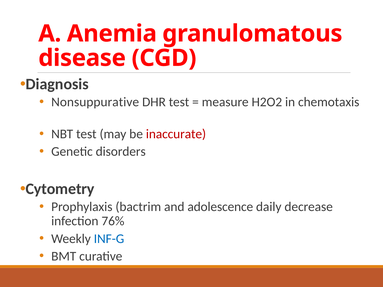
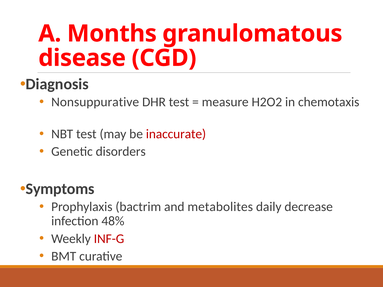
Anemia: Anemia -> Months
Cytometry: Cytometry -> Symptoms
adolescence: adolescence -> metabolites
76%: 76% -> 48%
INF-G colour: blue -> red
